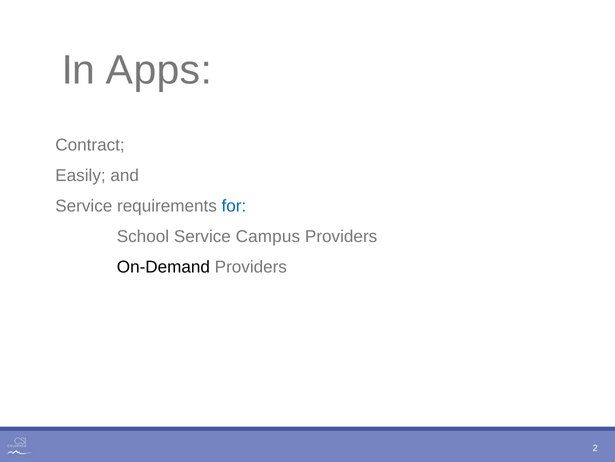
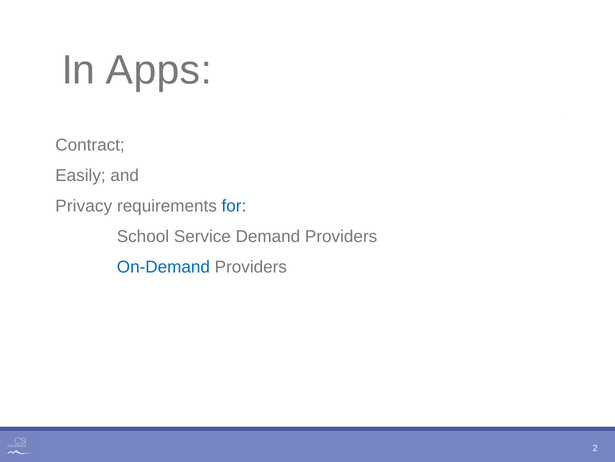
Service at (84, 206): Service -> Privacy
Campus: Campus -> Demand
On-Demand colour: black -> blue
